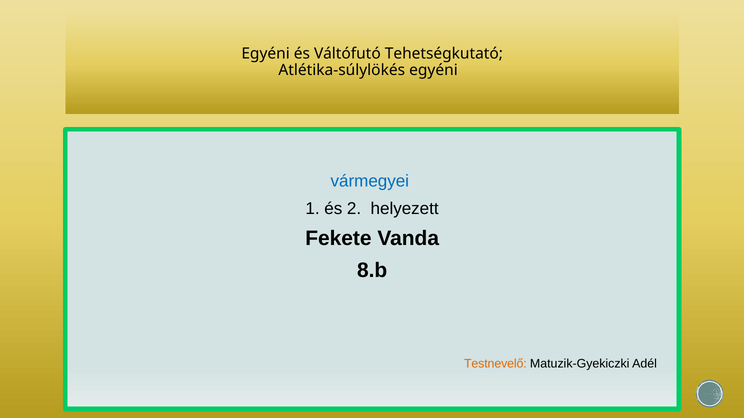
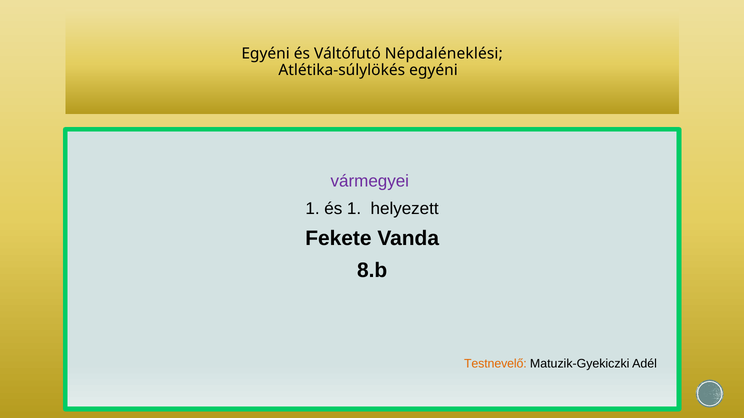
Tehetségkutató: Tehetségkutató -> Népdaléneklési
vármegyei colour: blue -> purple
és 2: 2 -> 1
